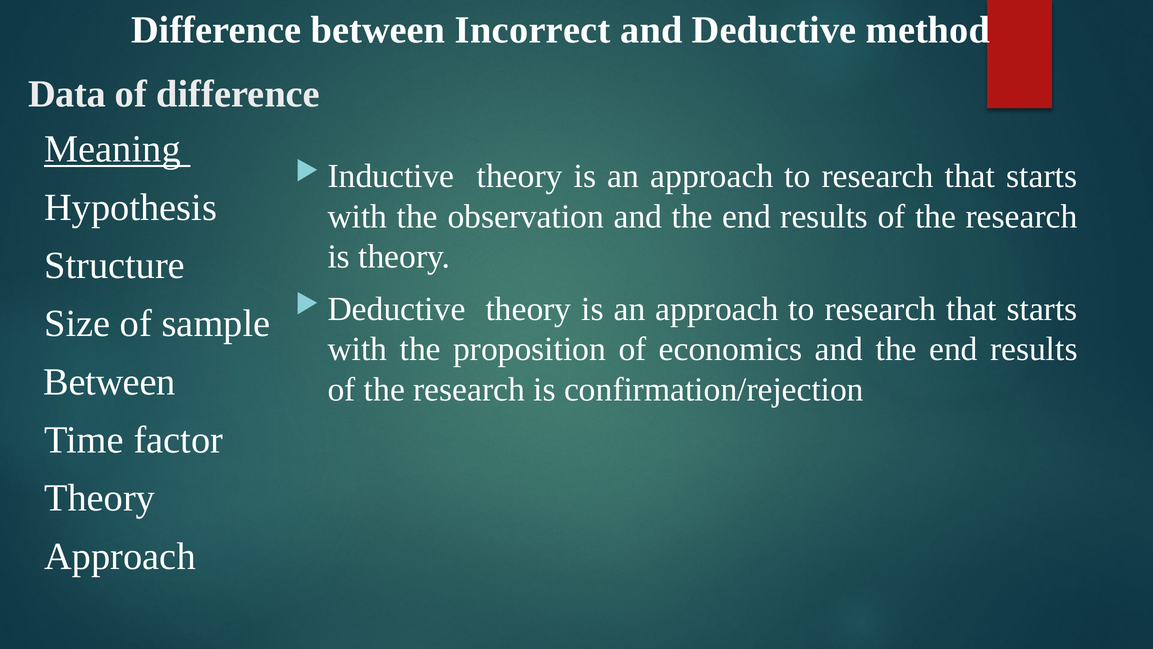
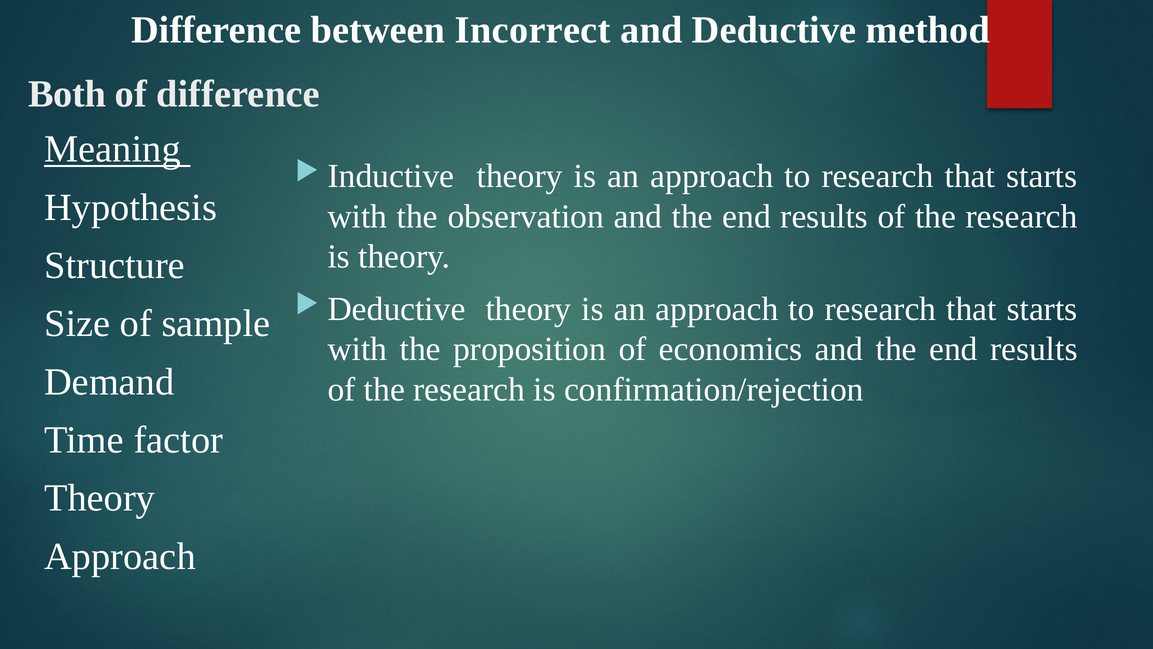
Data: Data -> Both
Between at (109, 382): Between -> Demand
